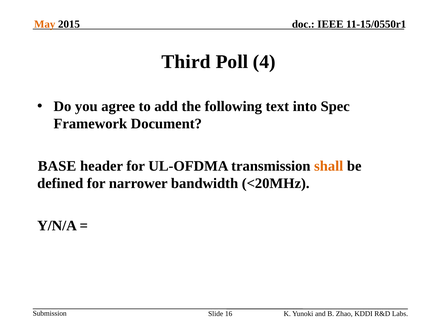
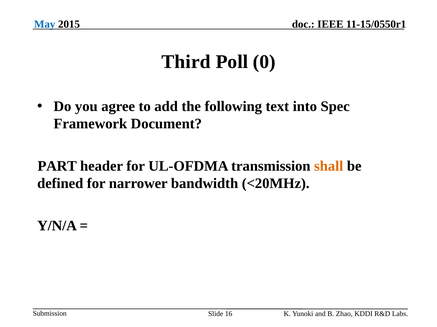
May colour: orange -> blue
4: 4 -> 0
BASE: BASE -> PART
